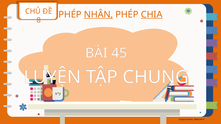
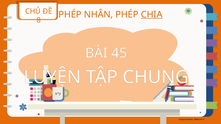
NHÂN underline: present -> none
